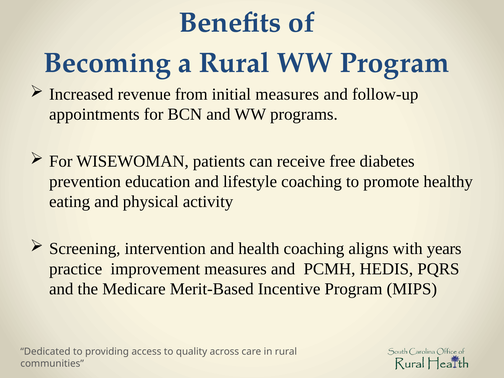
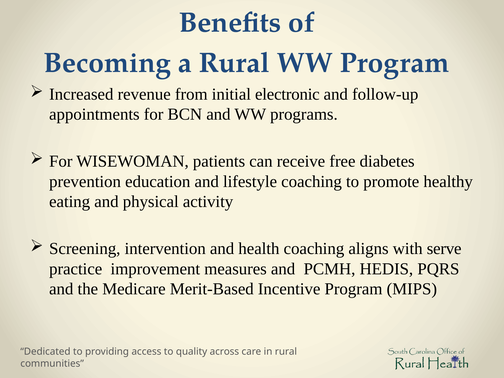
initial measures: measures -> electronic
years: years -> serve
